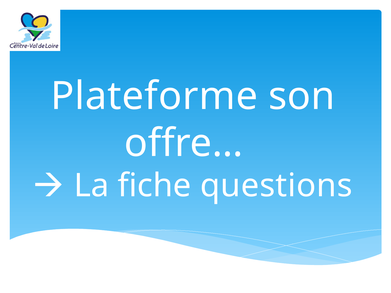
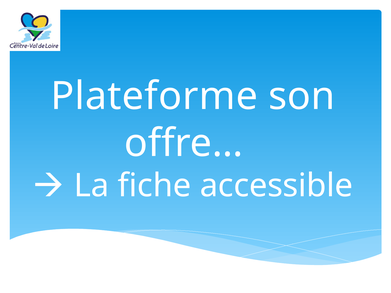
questions: questions -> accessible
